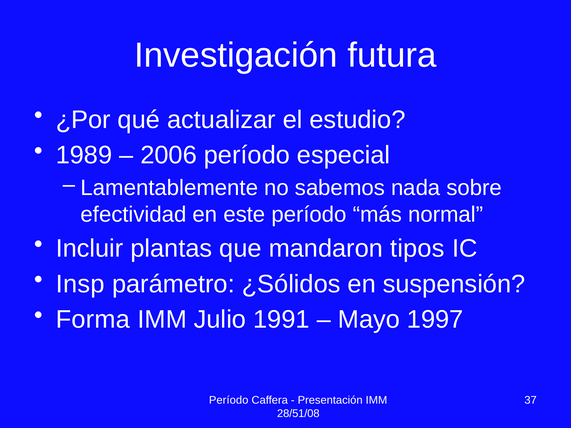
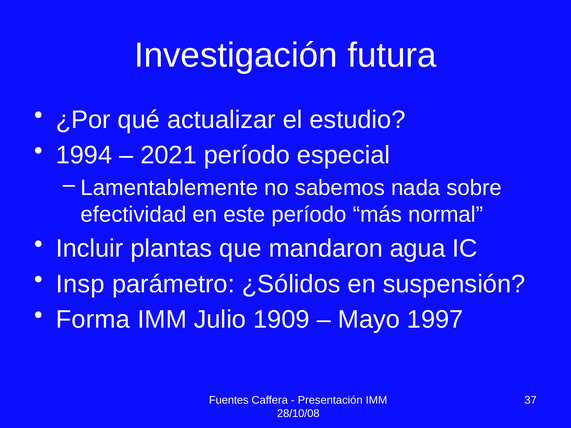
1989: 1989 -> 1994
2006: 2006 -> 2021
tipos: tipos -> agua
1991: 1991 -> 1909
Período at (229, 400): Período -> Fuentes
28/51/08: 28/51/08 -> 28/10/08
